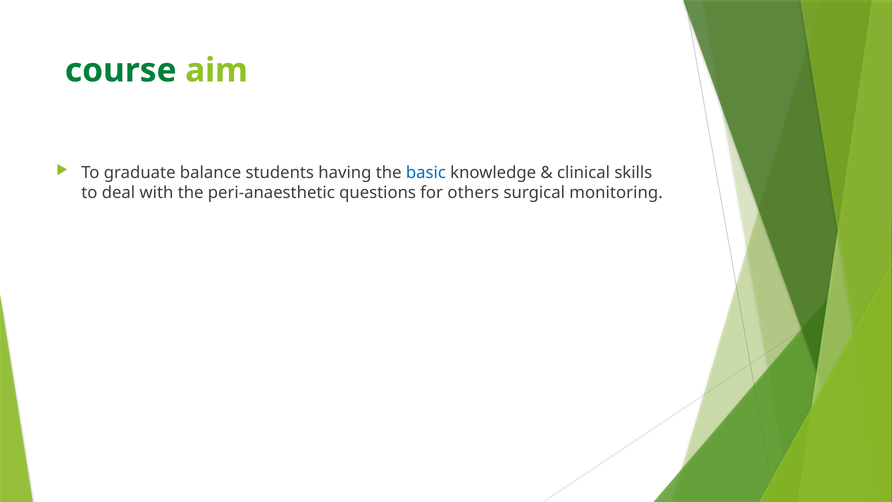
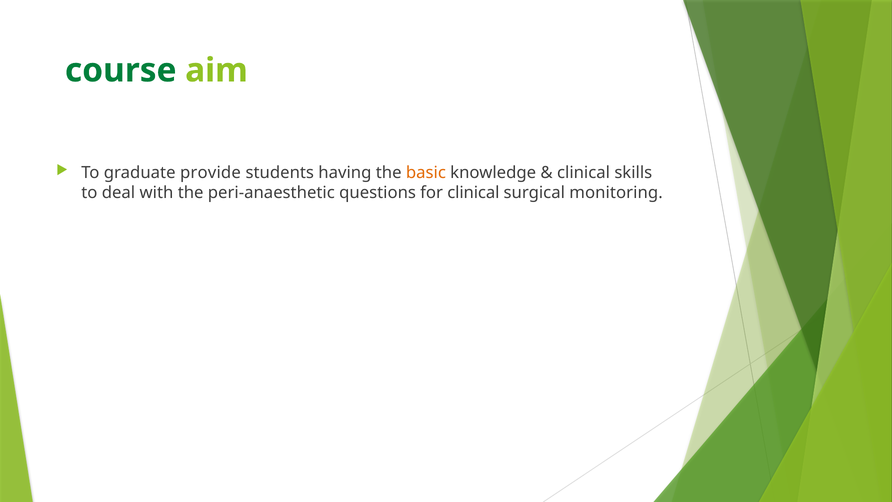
balance: balance -> provide
basic colour: blue -> orange
for others: others -> clinical
